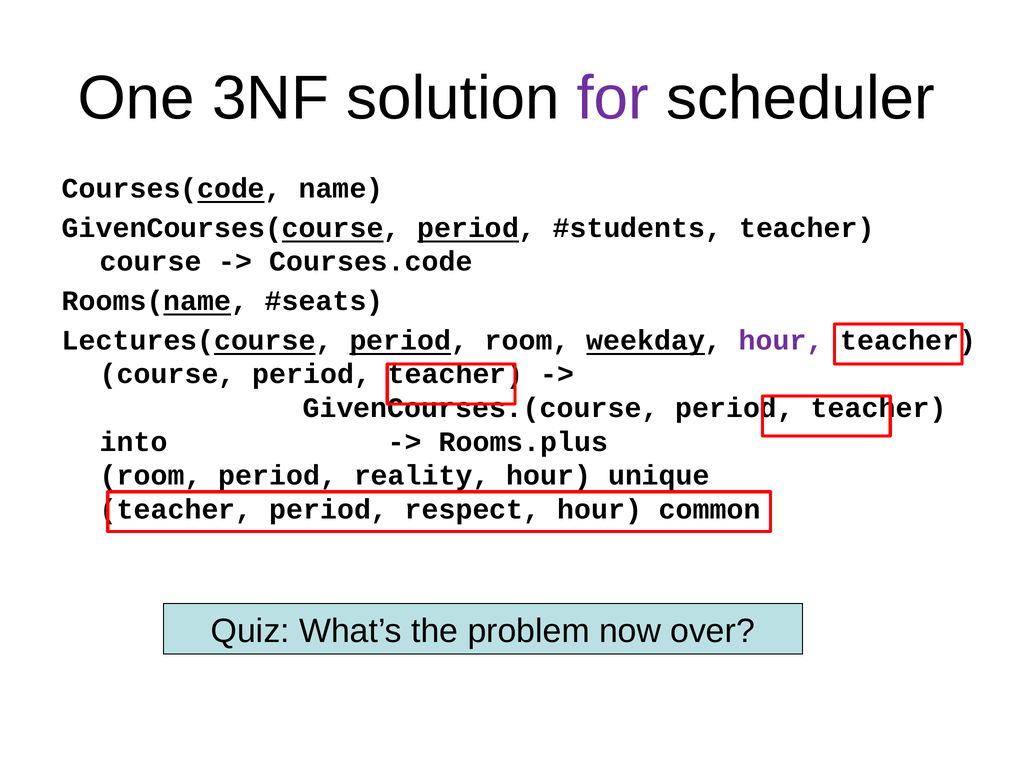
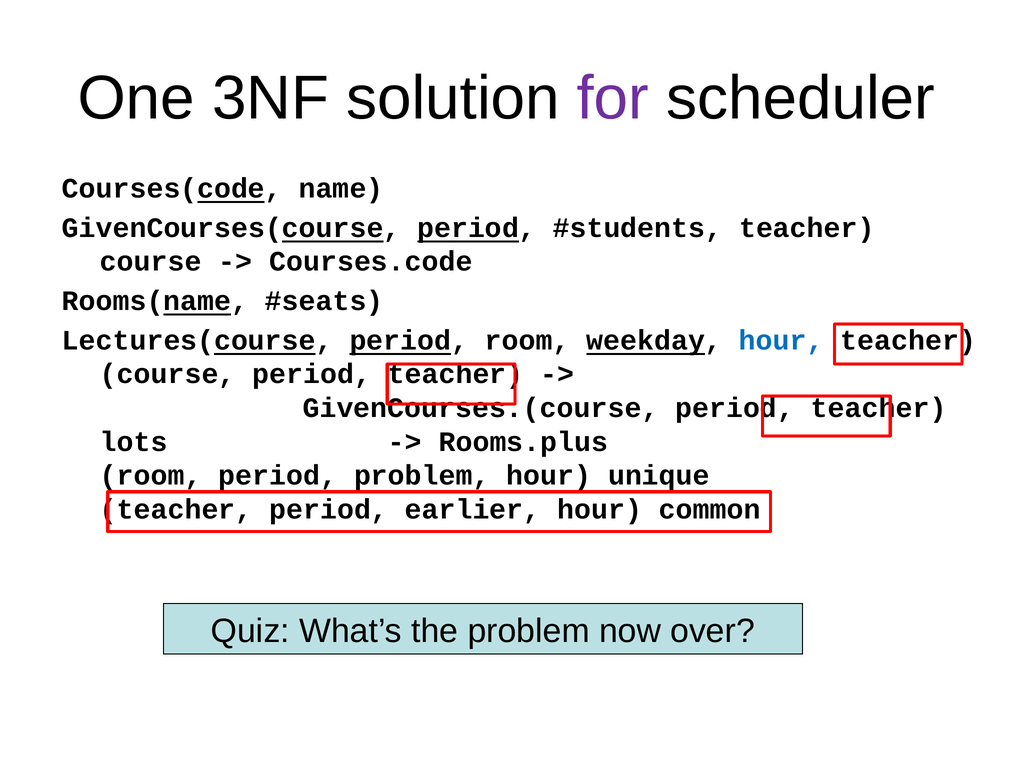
hour at (781, 341) colour: purple -> blue
into: into -> lots
period reality: reality -> problem
respect: respect -> earlier
